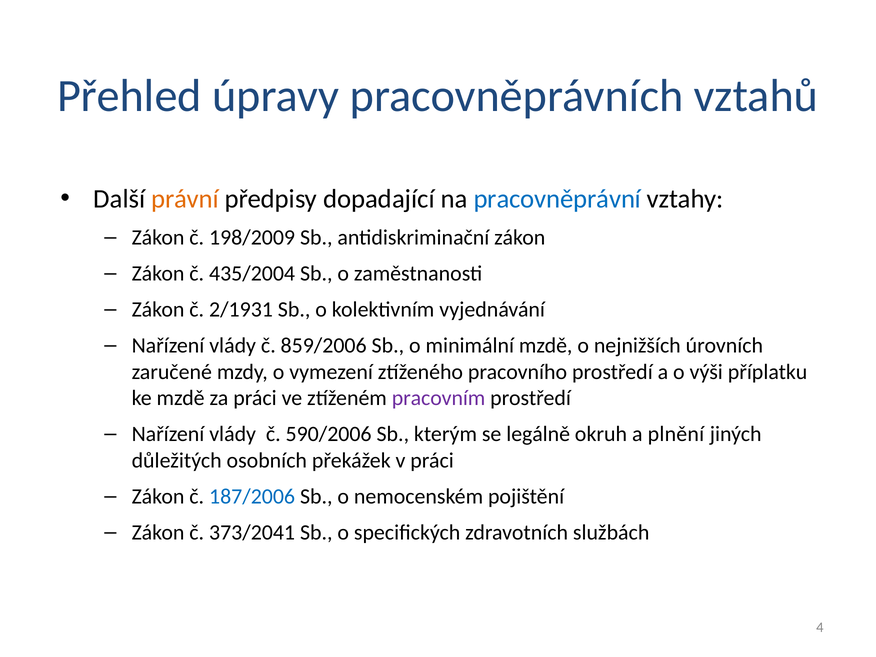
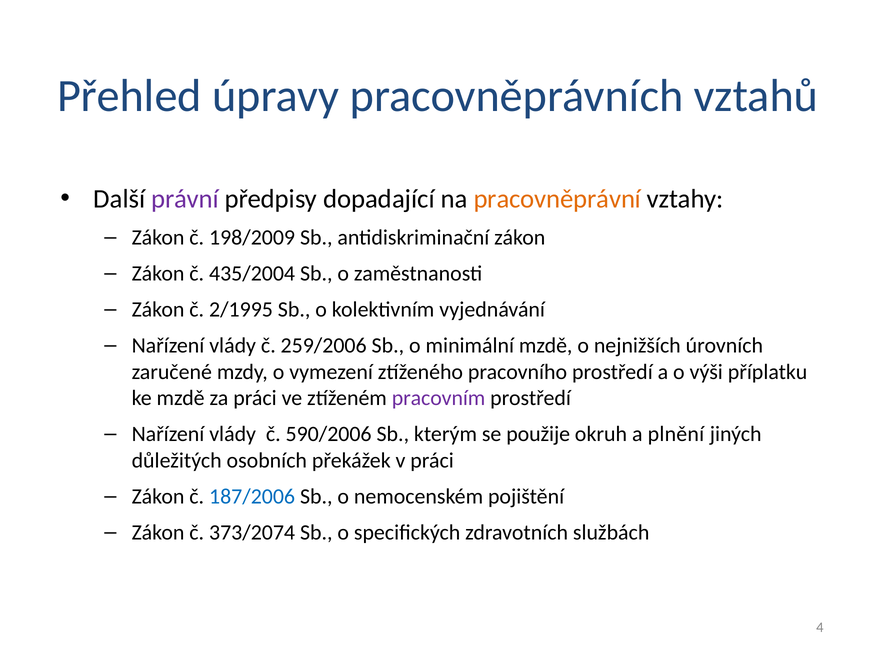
právní colour: orange -> purple
pracovněprávní colour: blue -> orange
2/1931: 2/1931 -> 2/1995
859/2006: 859/2006 -> 259/2006
legálně: legálně -> použije
373/2041: 373/2041 -> 373/2074
